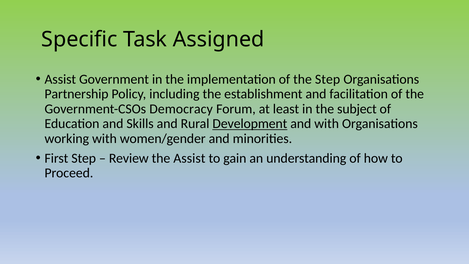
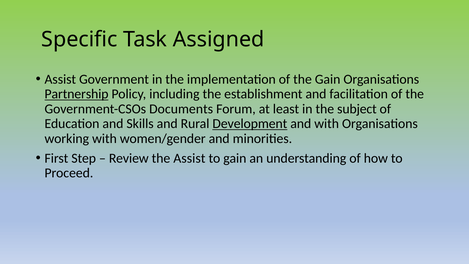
the Step: Step -> Gain
Partnership underline: none -> present
Democracy: Democracy -> Documents
